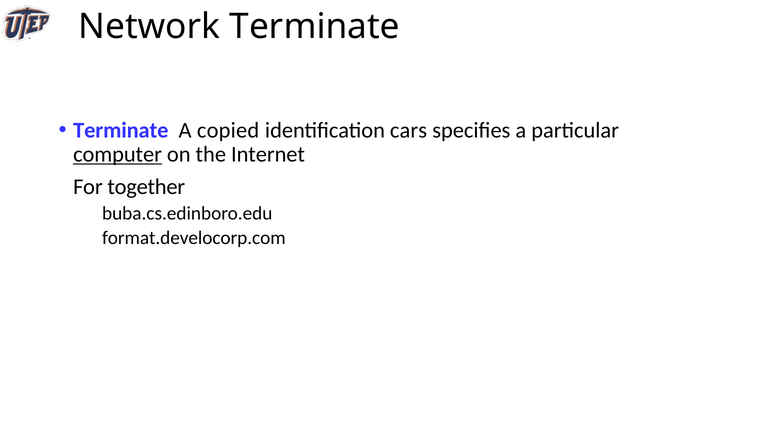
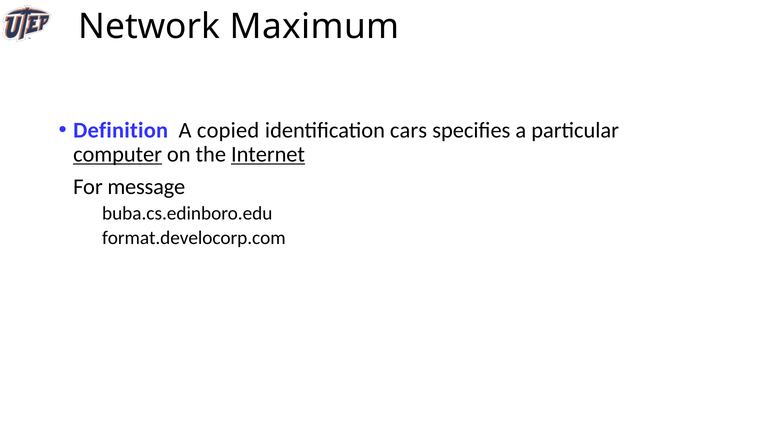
Network Terminate: Terminate -> Maximum
Terminate at (121, 130): Terminate -> Definition
Internet underline: none -> present
together: together -> message
